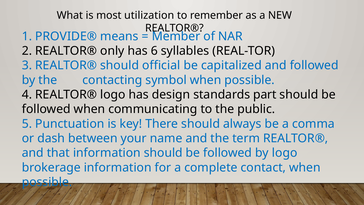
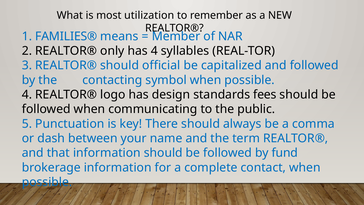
PROVIDE®: PROVIDE® -> FAMILIES®
has 6: 6 -> 4
part: part -> fees
by logo: logo -> fund
